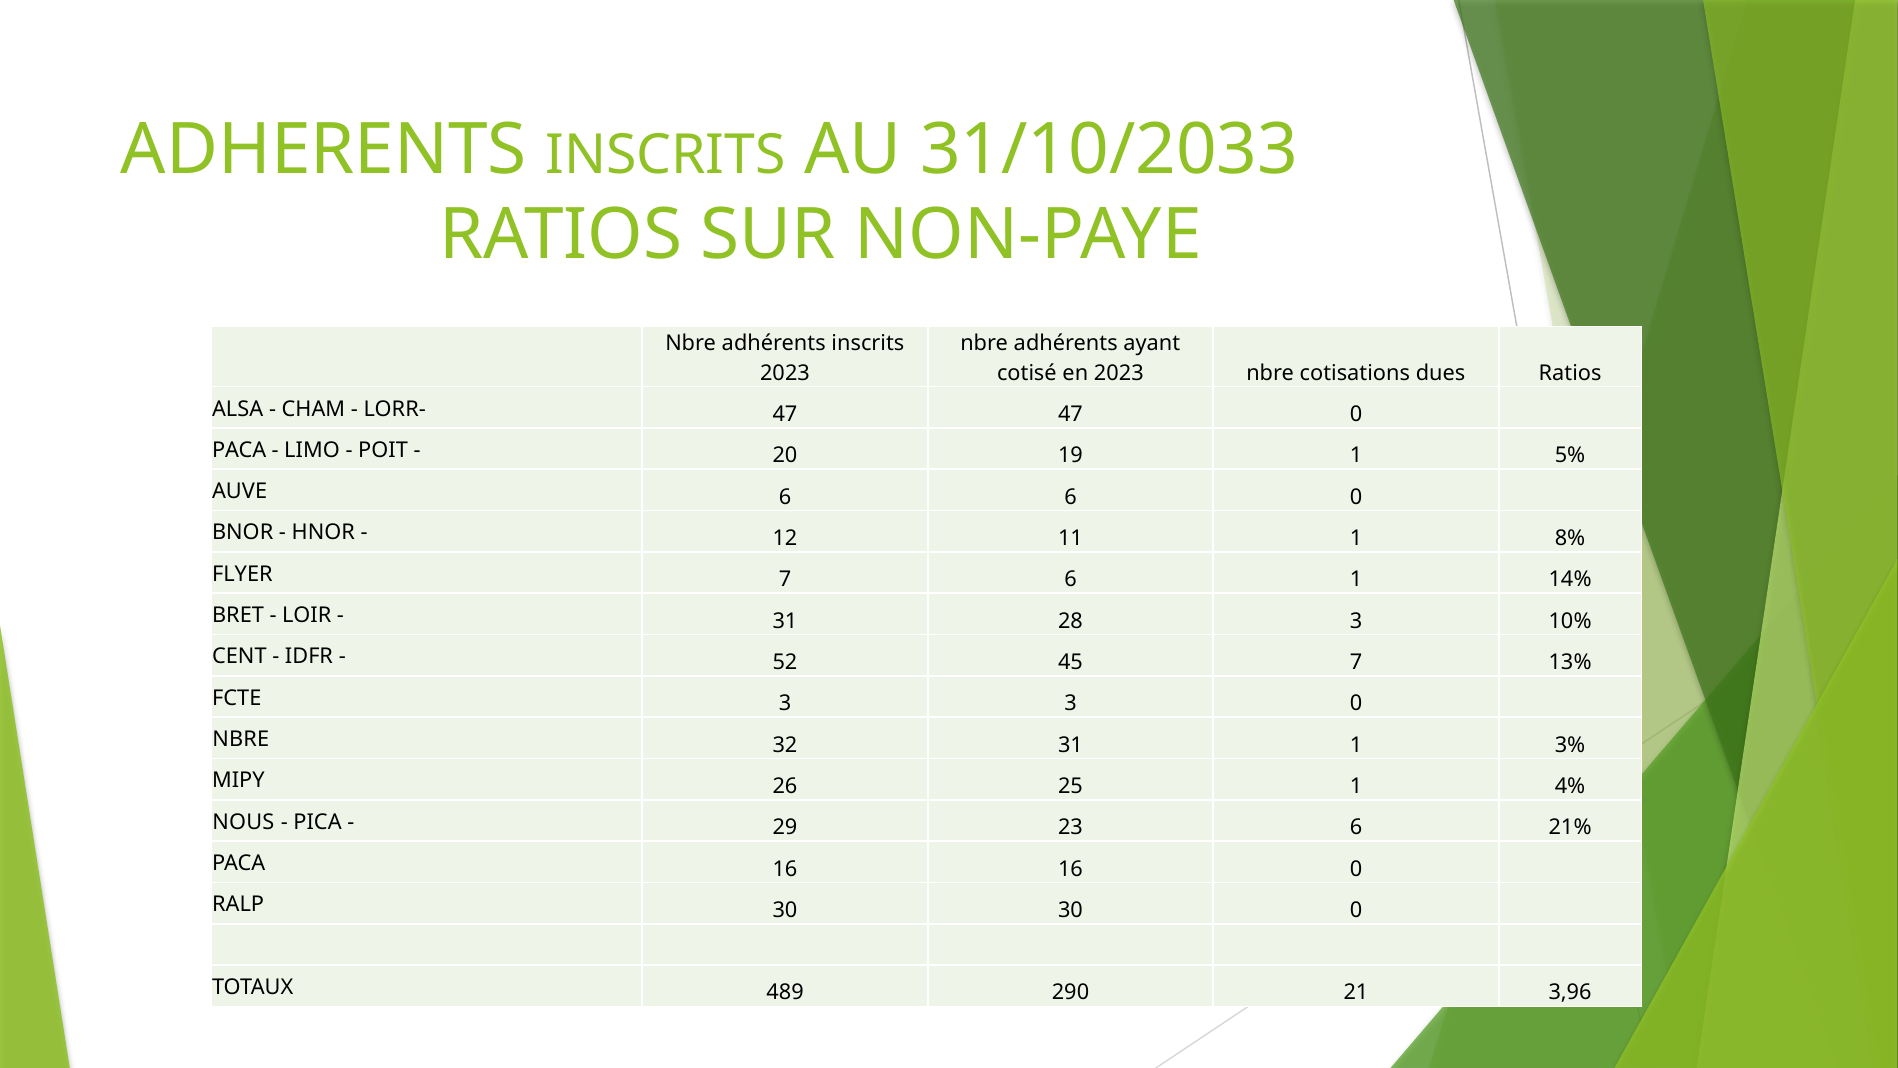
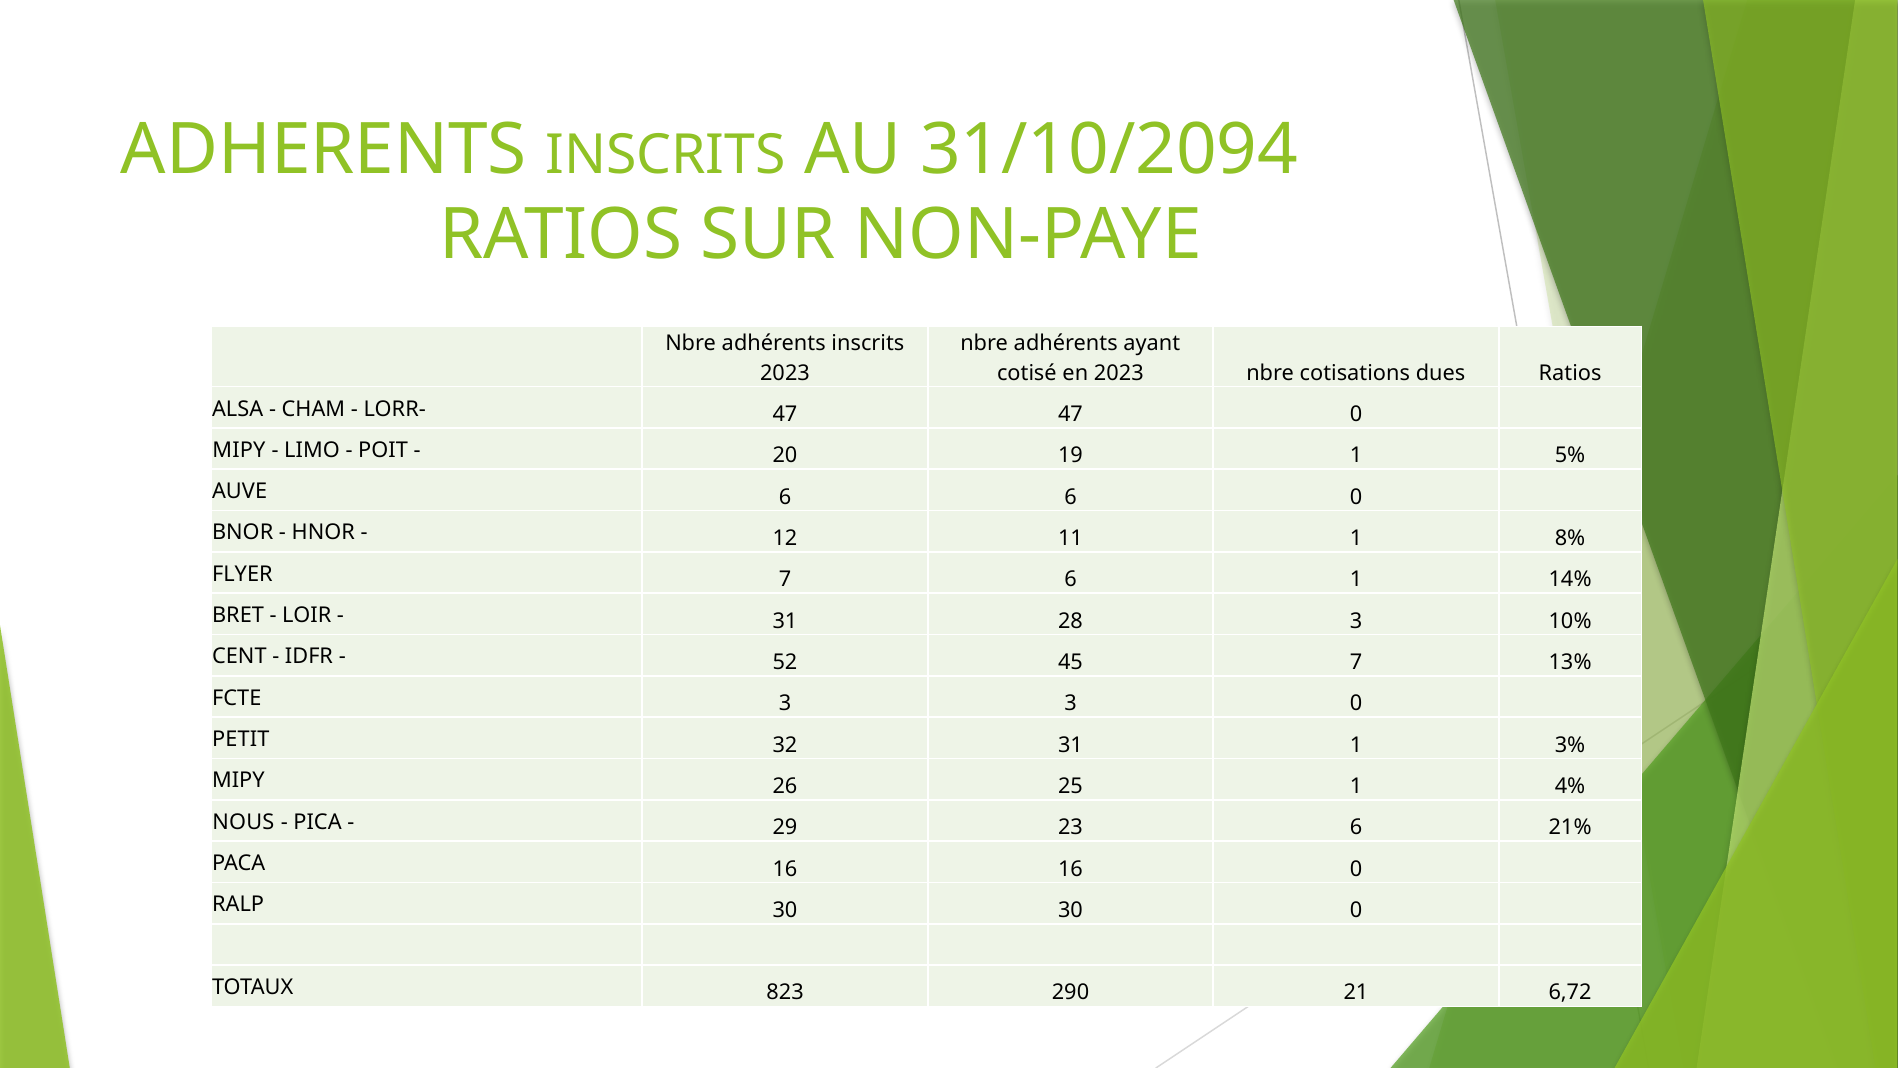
31/10/2033: 31/10/2033 -> 31/10/2094
PACA at (239, 450): PACA -> MIPY
NBRE at (241, 739): NBRE -> PETIT
489: 489 -> 823
3,96: 3,96 -> 6,72
